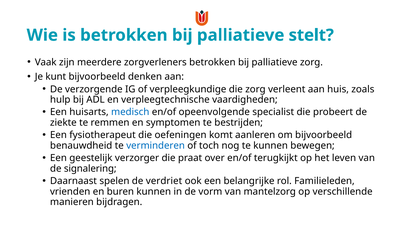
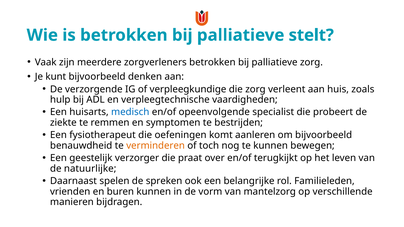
verminderen colour: blue -> orange
signalering: signalering -> natuurlijke
verdriet: verdriet -> spreken
